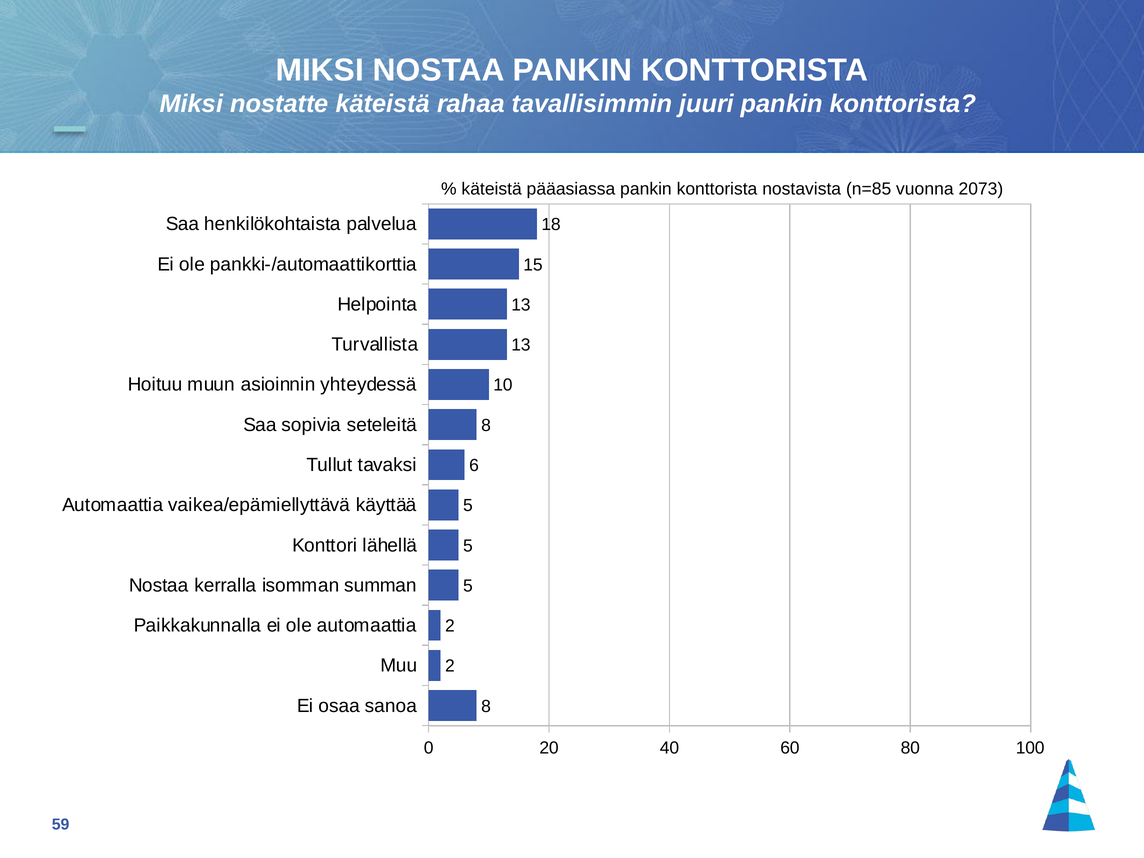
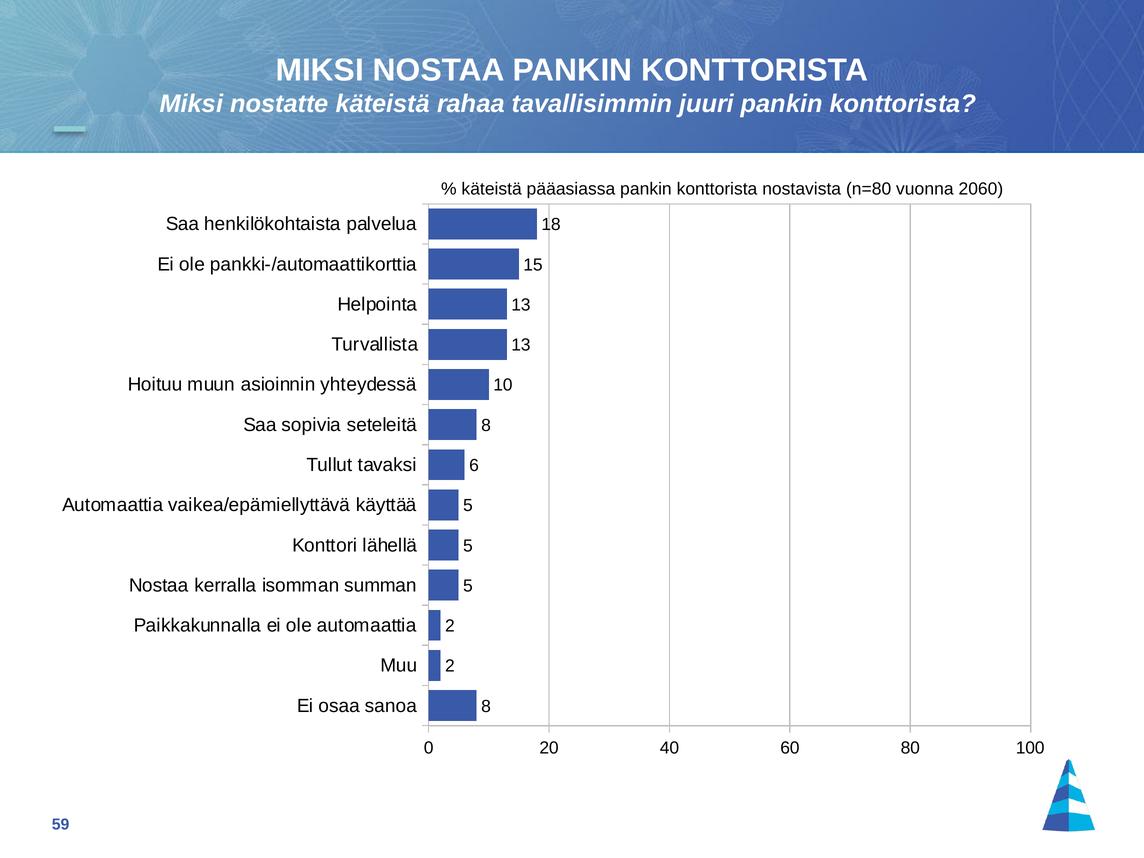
n=85: n=85 -> n=80
2073: 2073 -> 2060
